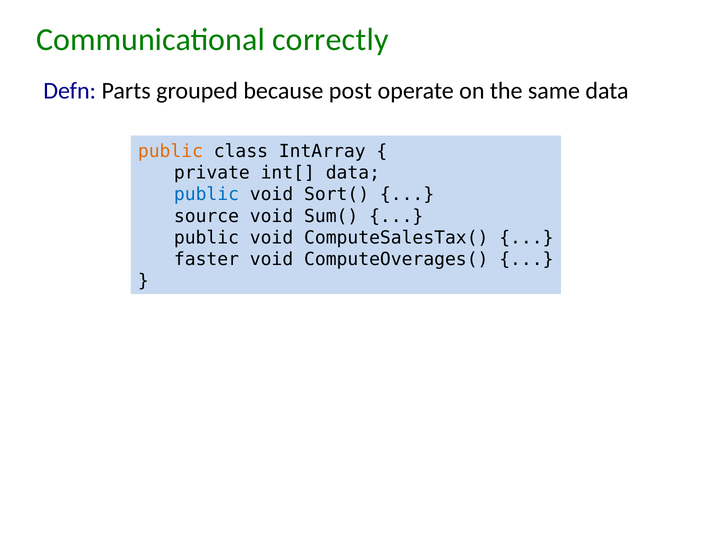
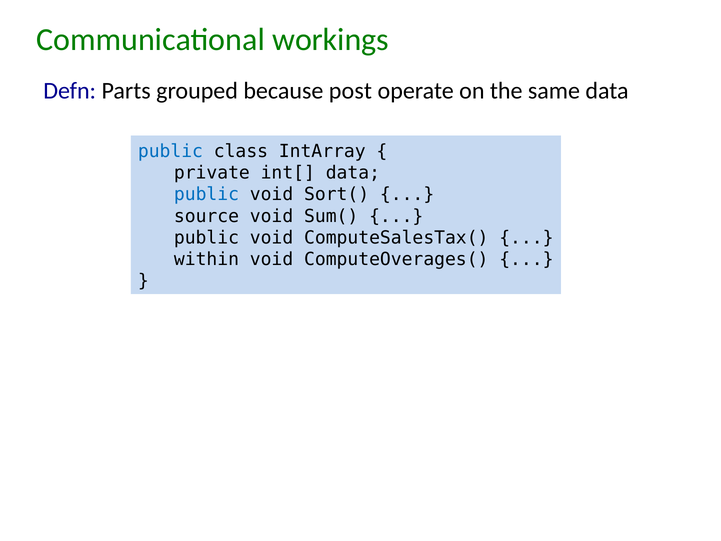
correctly: correctly -> workings
public at (170, 151) colour: orange -> blue
faster: faster -> within
